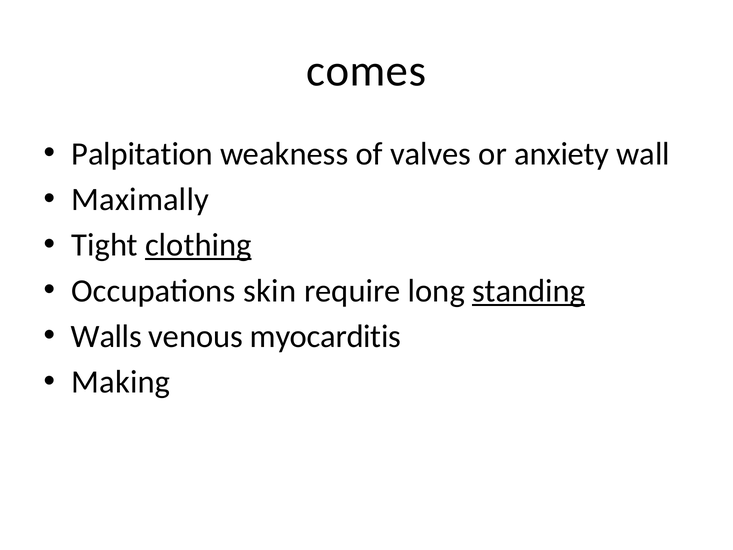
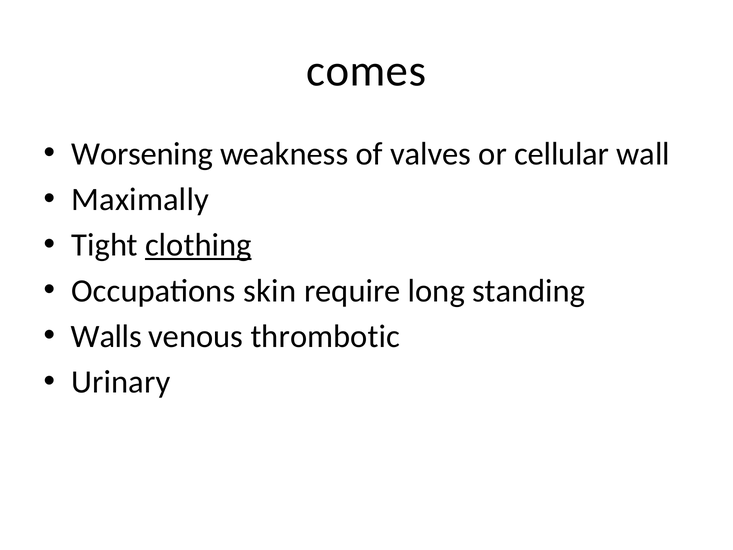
Palpitation: Palpitation -> Worsening
anxiety: anxiety -> cellular
standing underline: present -> none
myocarditis: myocarditis -> thrombotic
Making: Making -> Urinary
